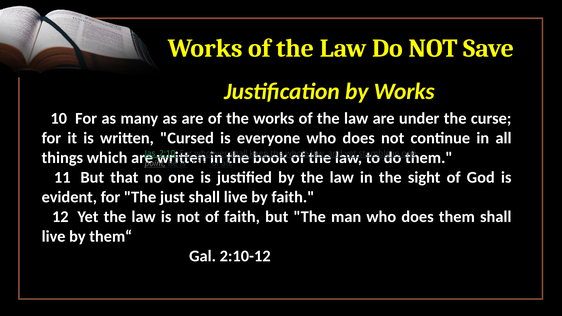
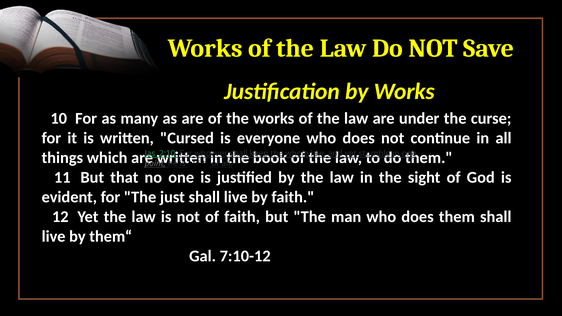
2:10-12: 2:10-12 -> 7:10-12
